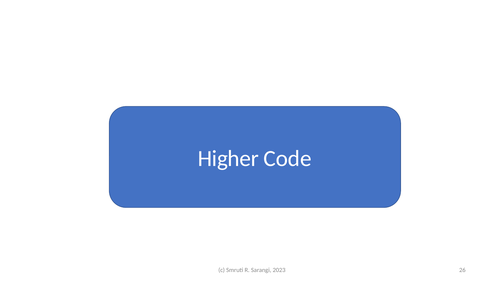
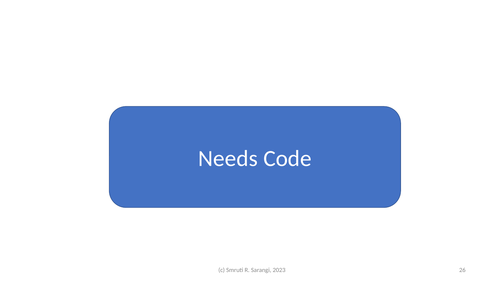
Higher: Higher -> Needs
